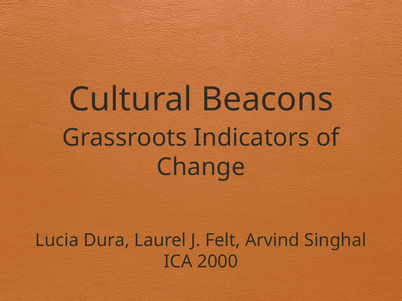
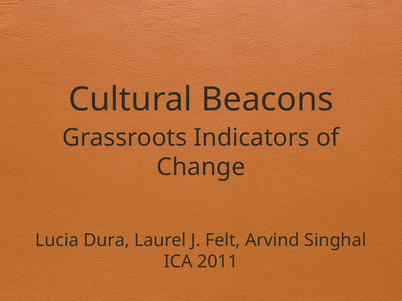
2000: 2000 -> 2011
